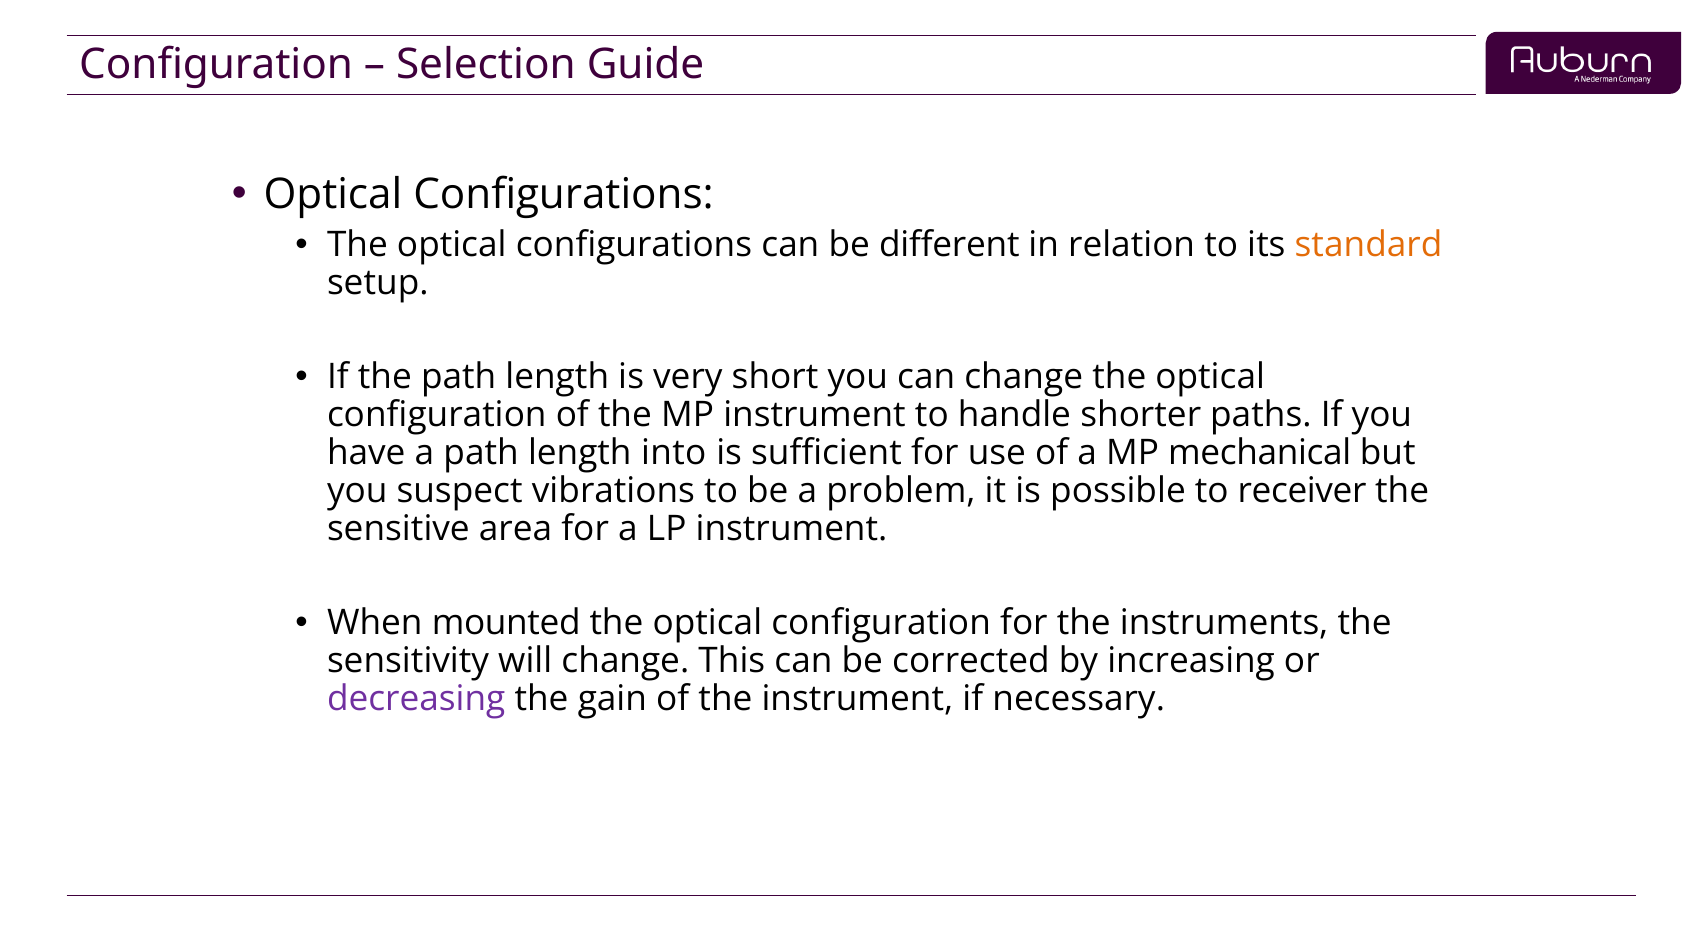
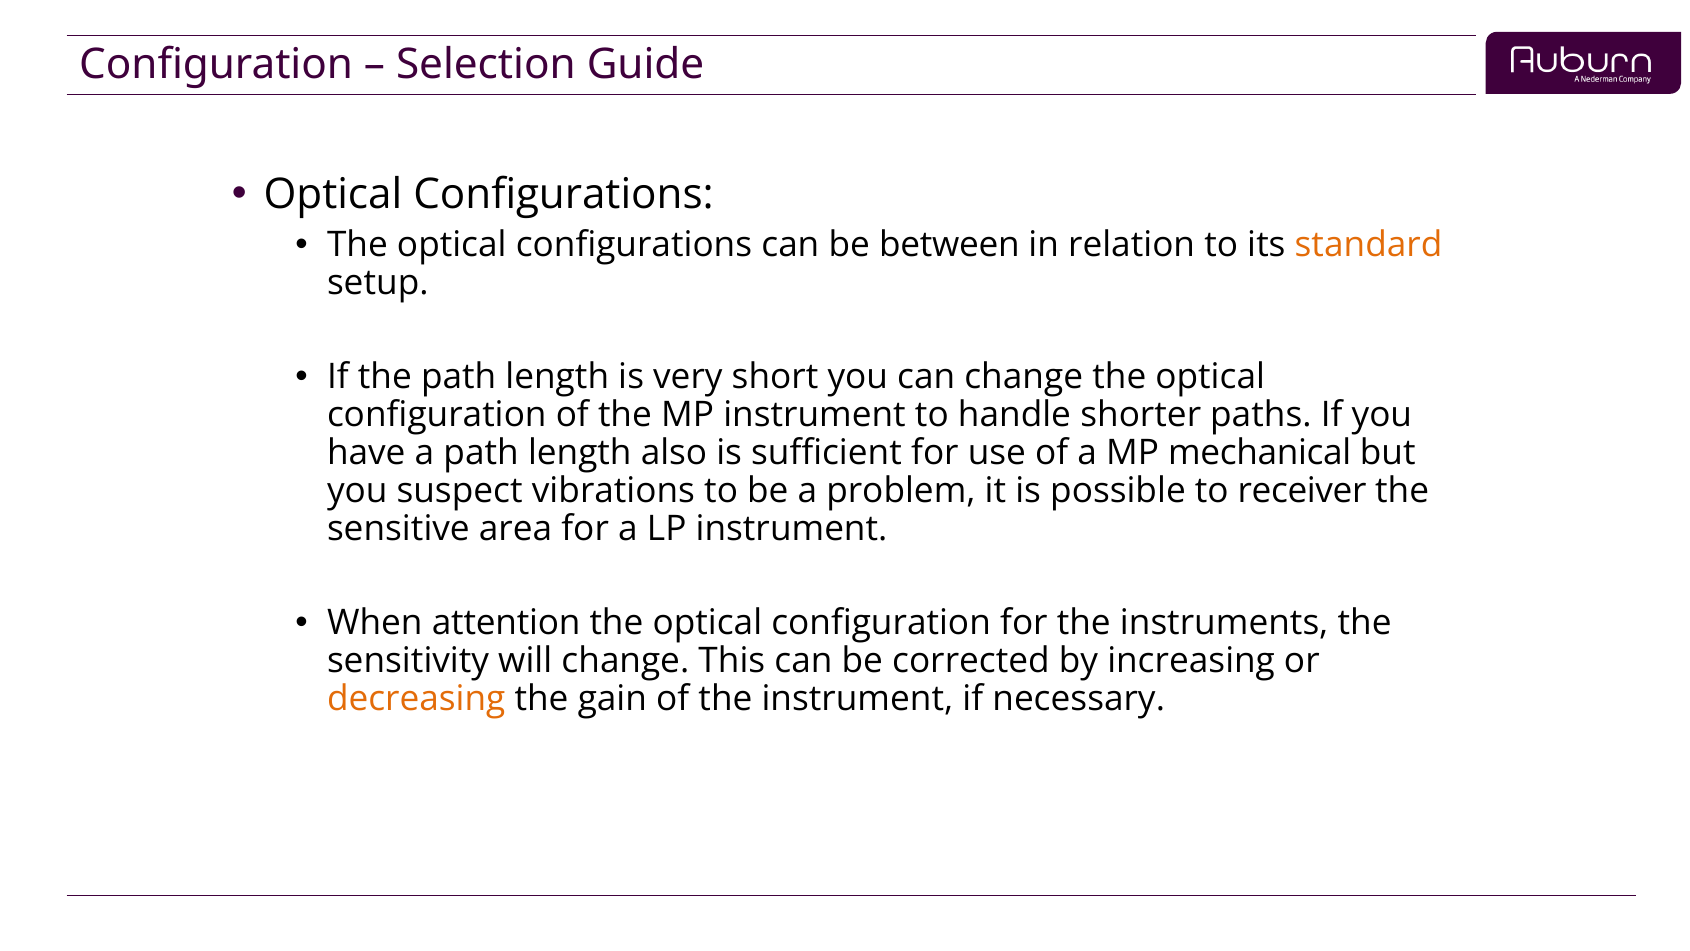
different: different -> between
into: into -> also
mounted: mounted -> attention
decreasing colour: purple -> orange
